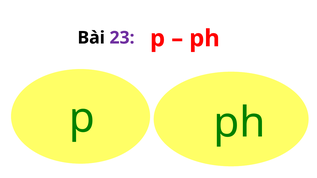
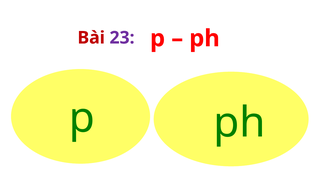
Bài colour: black -> red
